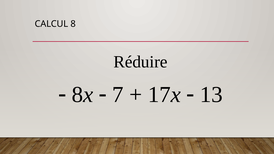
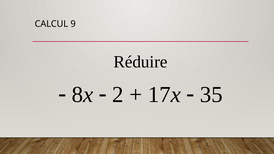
8: 8 -> 9
7: 7 -> 2
13: 13 -> 35
